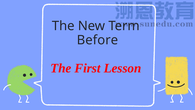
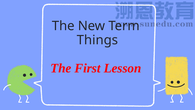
Before: Before -> Things
